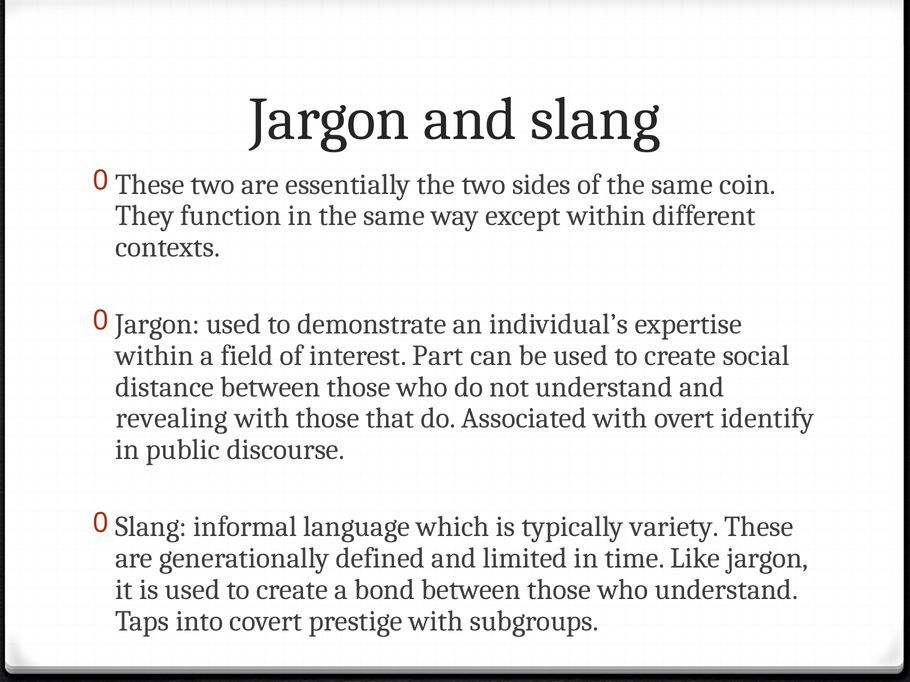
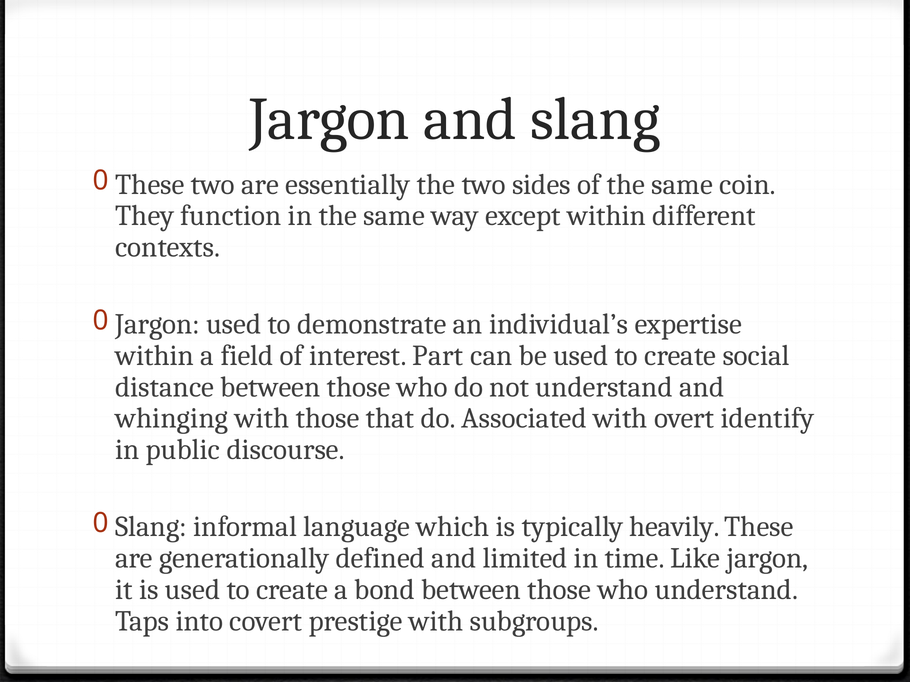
revealing: revealing -> whinging
variety: variety -> heavily
